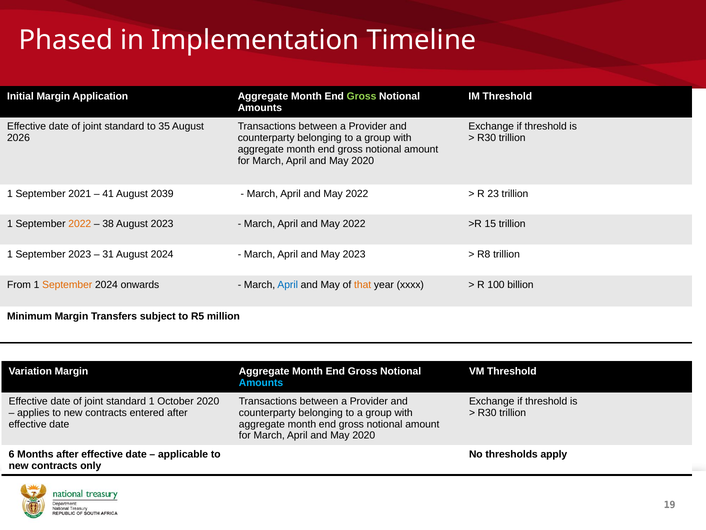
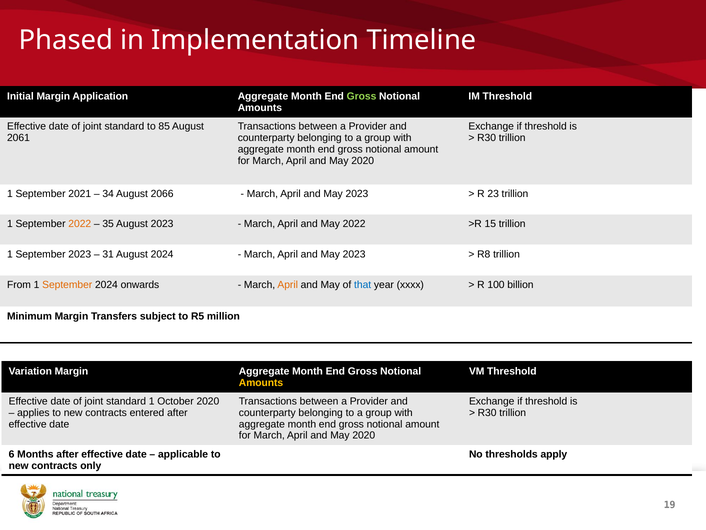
35: 35 -> 85
2026: 2026 -> 2061
41: 41 -> 34
2039: 2039 -> 2066
2022 at (357, 194): 2022 -> 2023
38: 38 -> 35
April at (288, 284) colour: blue -> orange
that colour: orange -> blue
Amounts at (261, 382) colour: light blue -> yellow
